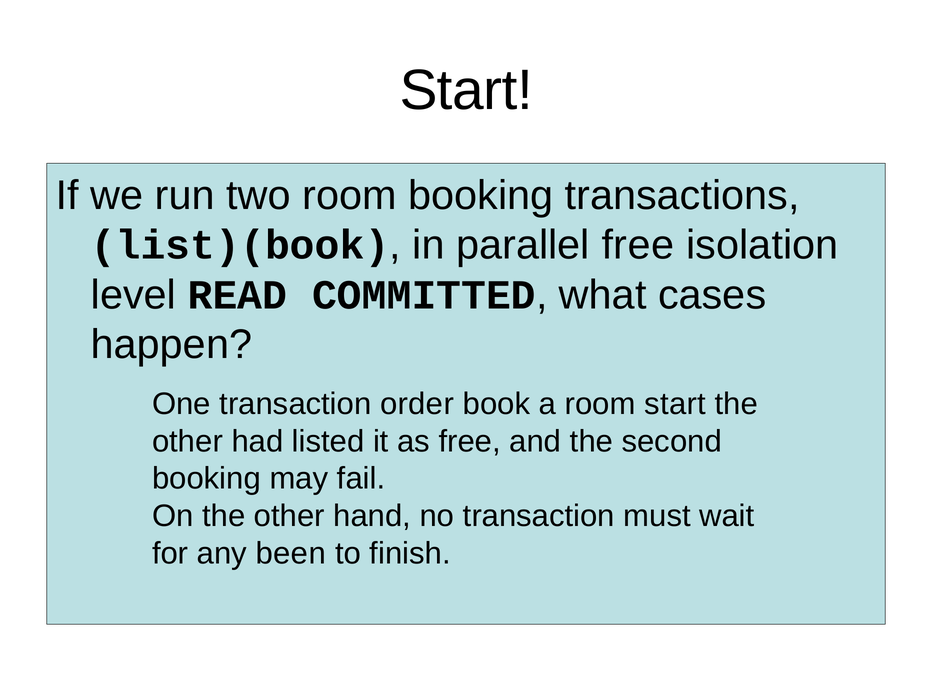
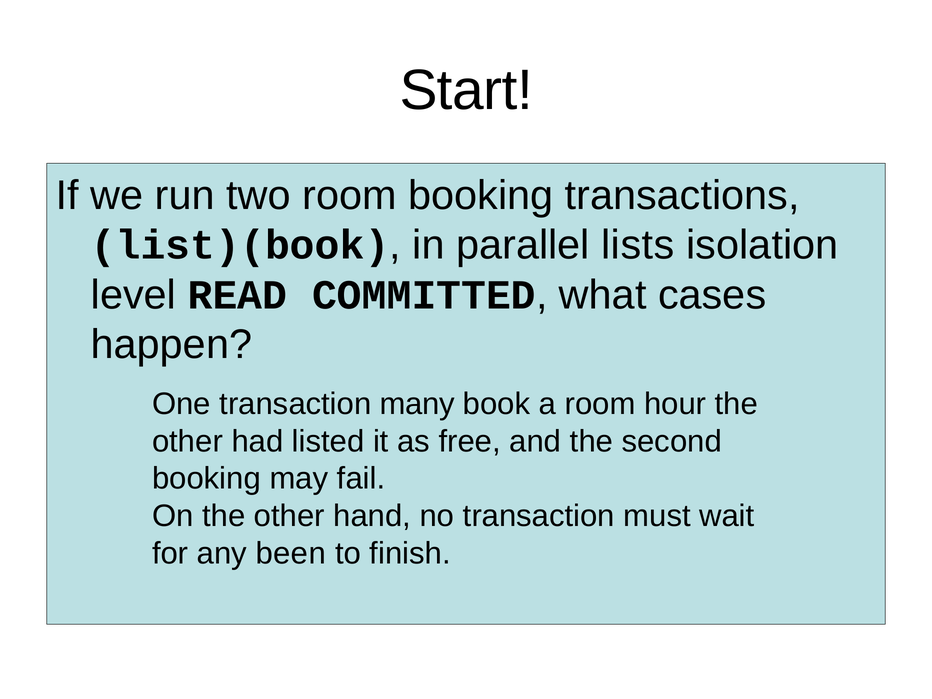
parallel free: free -> lists
order: order -> many
room start: start -> hour
